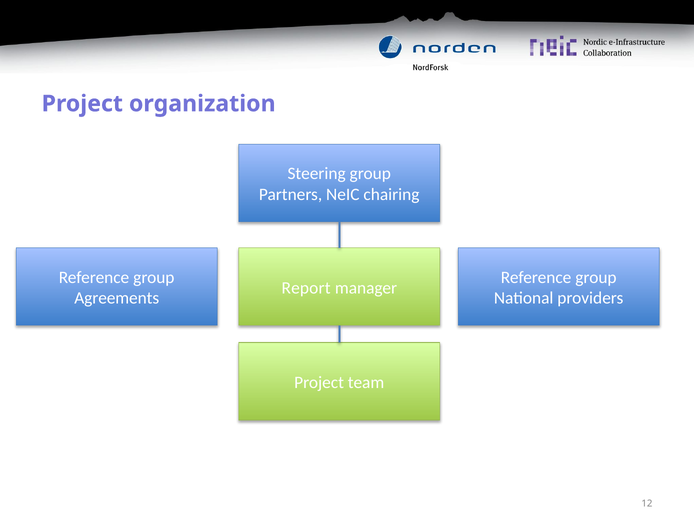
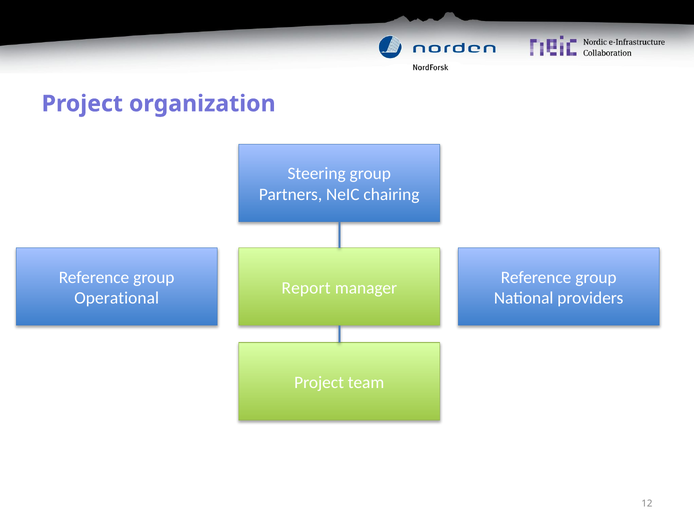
Agreements: Agreements -> Operational
